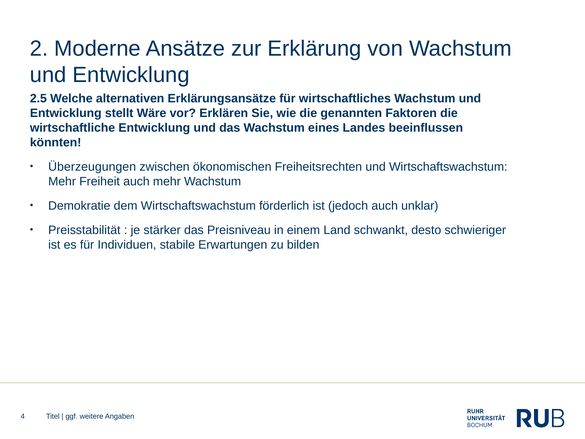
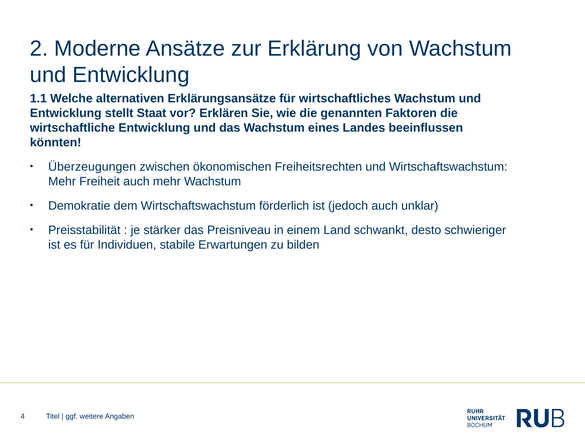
2.5: 2.5 -> 1.1
Wäre: Wäre -> Staat
